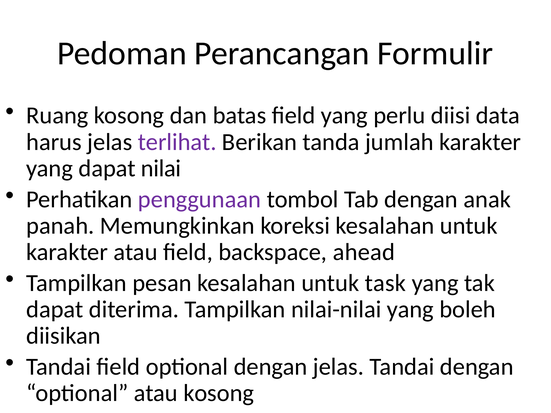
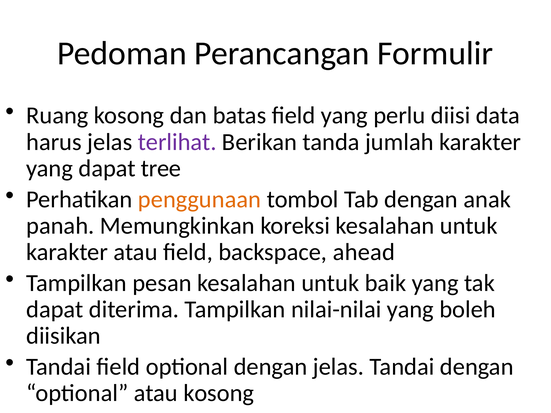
nilai: nilai -> tree
penggunaan colour: purple -> orange
task: task -> baik
